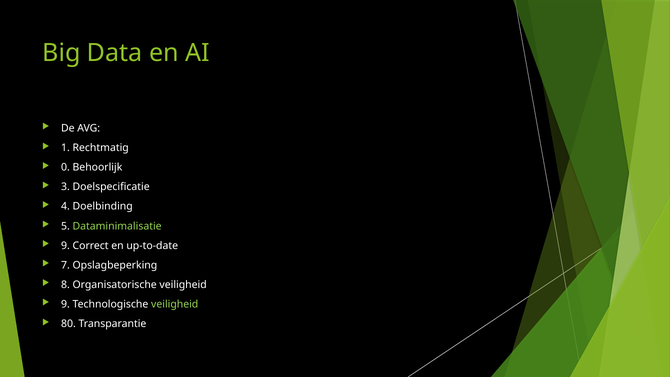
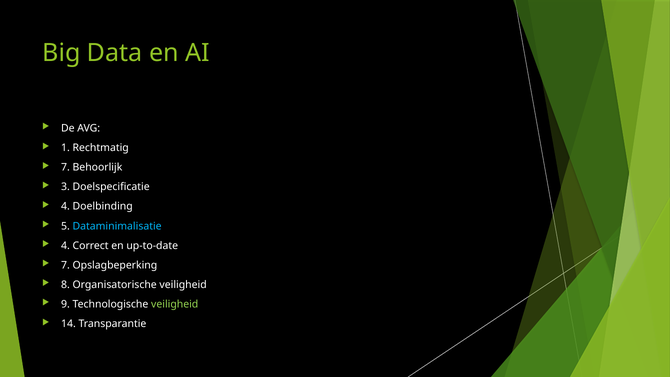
0 at (65, 167): 0 -> 7
Dataminimalisatie colour: light green -> light blue
9 at (65, 246): 9 -> 4
80: 80 -> 14
